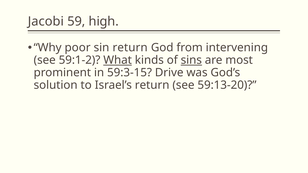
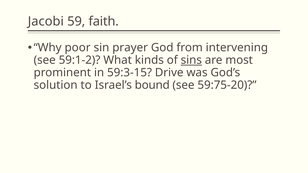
high: high -> faith
sin return: return -> prayer
What underline: present -> none
Israel’s return: return -> bound
59:13-20: 59:13-20 -> 59:75-20
